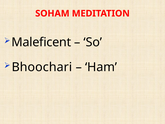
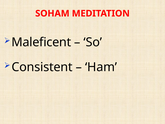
Bhoochari: Bhoochari -> Consistent
